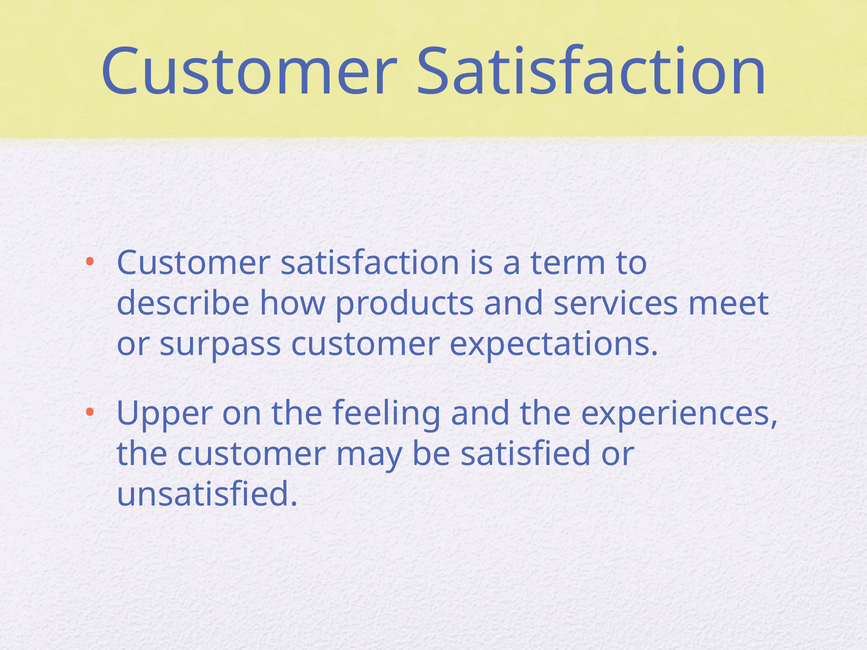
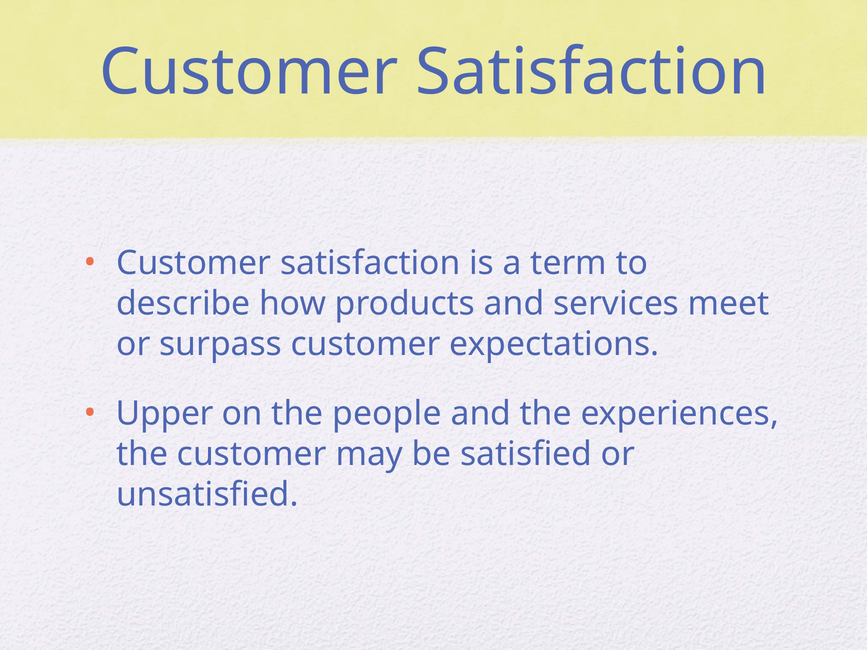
feeling: feeling -> people
